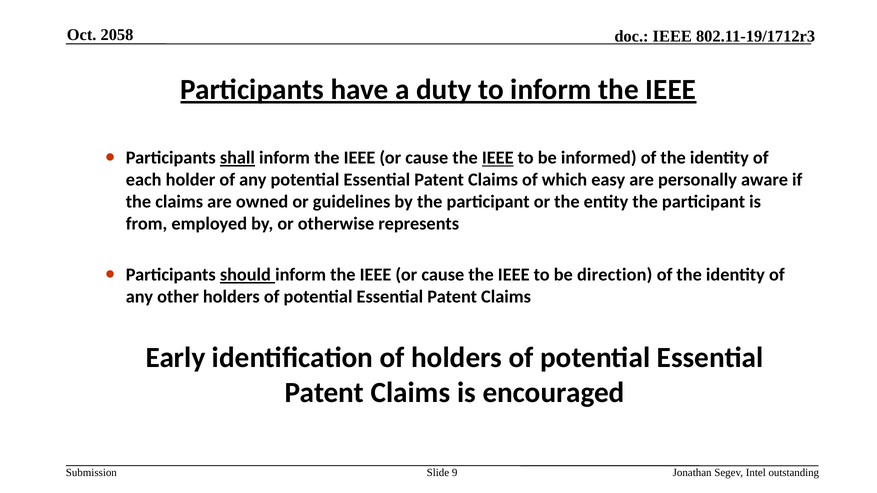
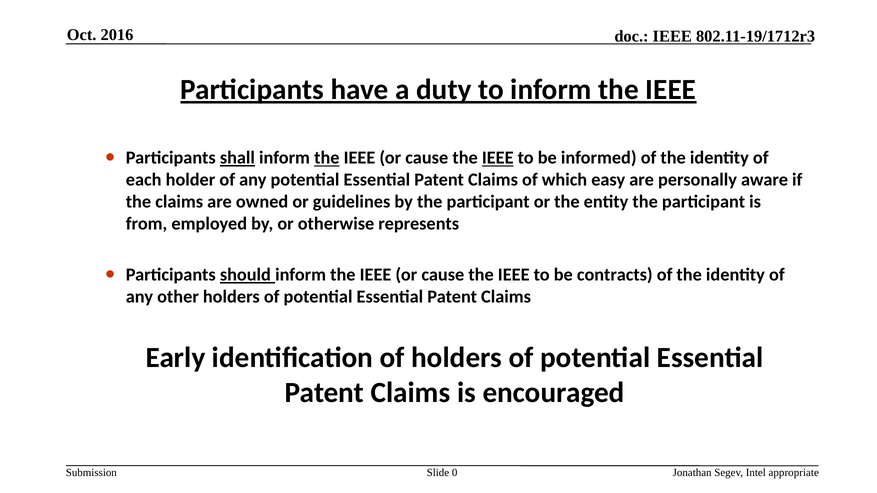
2058: 2058 -> 2016
the at (327, 158) underline: none -> present
direction: direction -> contracts
9: 9 -> 0
outstanding: outstanding -> appropriate
